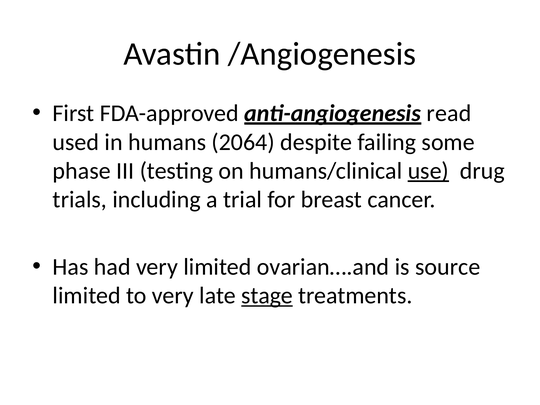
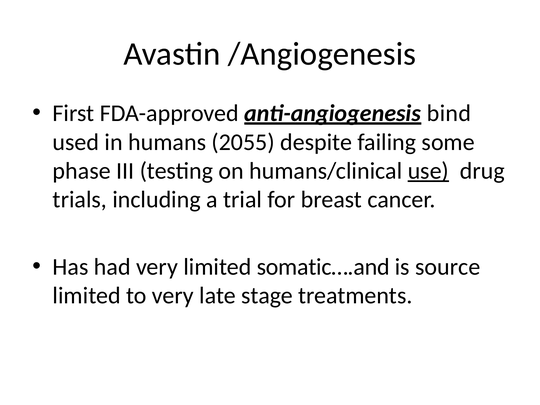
read: read -> bind
2064: 2064 -> 2055
ovarian….and: ovarian….and -> somatic….and
stage underline: present -> none
